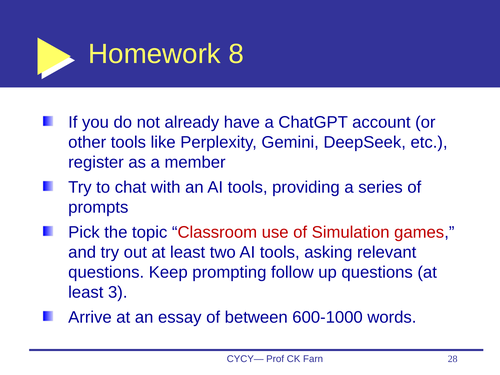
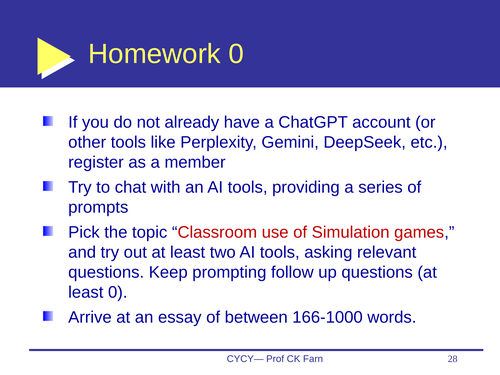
Homework 8: 8 -> 0
least 3: 3 -> 0
600-1000: 600-1000 -> 166-1000
